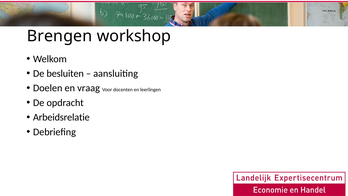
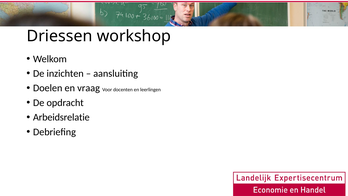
Brengen: Brengen -> Driessen
besluiten: besluiten -> inzichten
